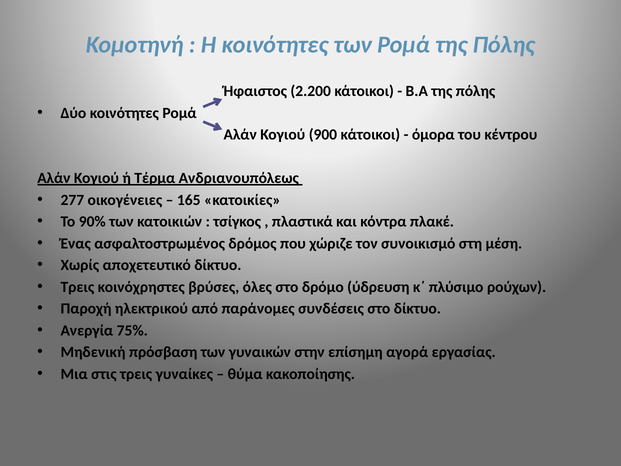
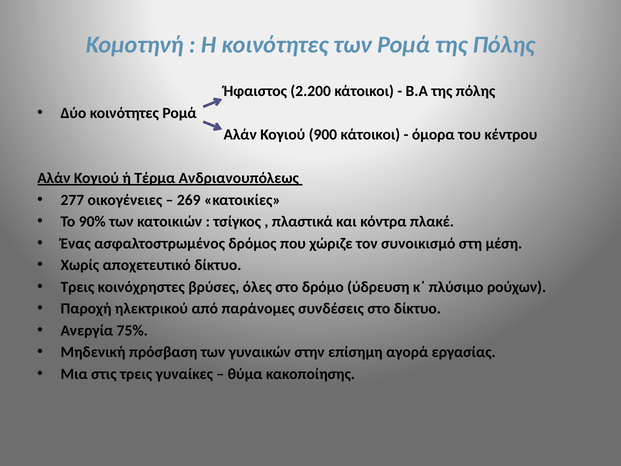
165: 165 -> 269
